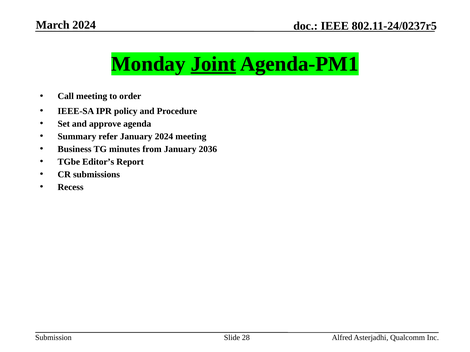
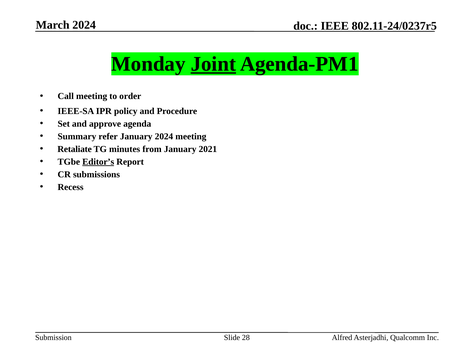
Business: Business -> Retaliate
2036: 2036 -> 2021
Editor’s underline: none -> present
